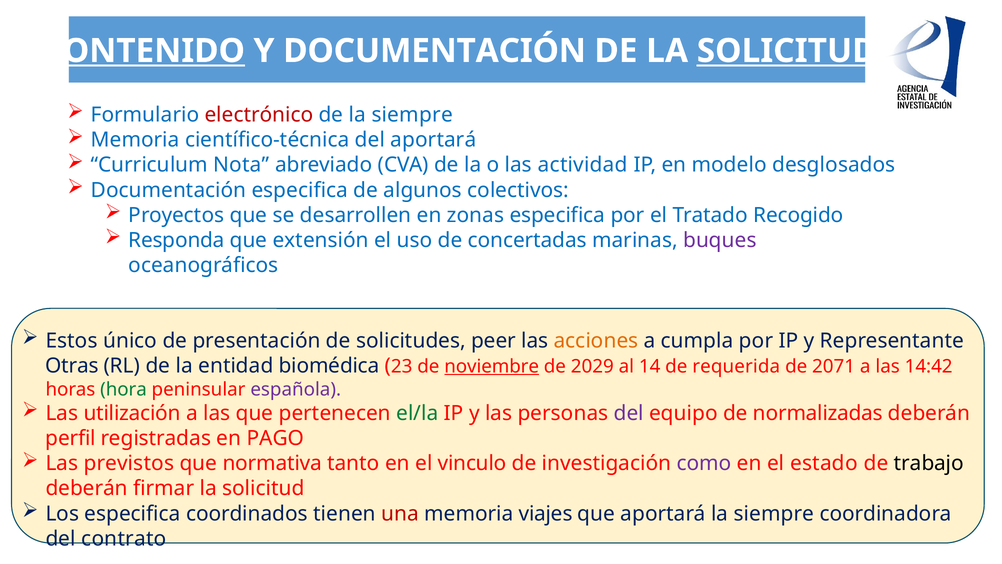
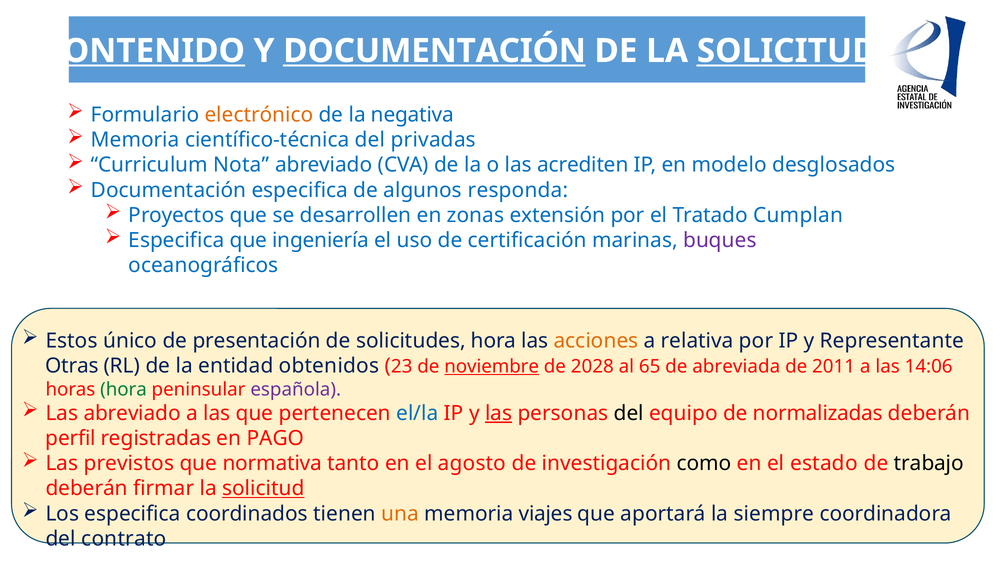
DOCUMENTACIÓN at (435, 51) underline: none -> present
electrónico colour: red -> orange
de la siempre: siempre -> negativa
del aportará: aportará -> privadas
actividad: actividad -> acrediten
colectivos: colectivos -> responda
zonas especifica: especifica -> extensión
Recogido: Recogido -> Cumplan
Responda at (176, 240): Responda -> Especifica
extensión: extensión -> ingeniería
concertadas: concertadas -> certificación
solicitudes peer: peer -> hora
cumpla: cumpla -> relativa
biomédica: biomédica -> obtenidos
2029: 2029 -> 2028
14: 14 -> 65
requerida: requerida -> abreviada
2071: 2071 -> 2011
14:42: 14:42 -> 14:06
Las utilización: utilización -> abreviado
el/la colour: green -> blue
las at (499, 413) underline: none -> present
del at (629, 413) colour: purple -> black
vinculo: vinculo -> agosto
como colour: purple -> black
solicitud at (263, 488) underline: none -> present
una colour: red -> orange
